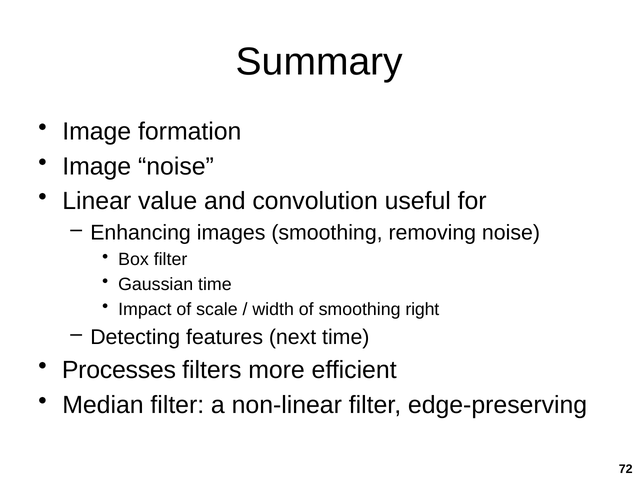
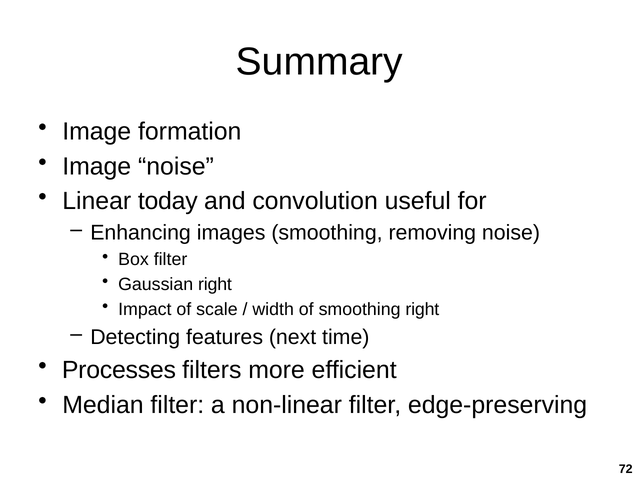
value: value -> today
Gaussian time: time -> right
